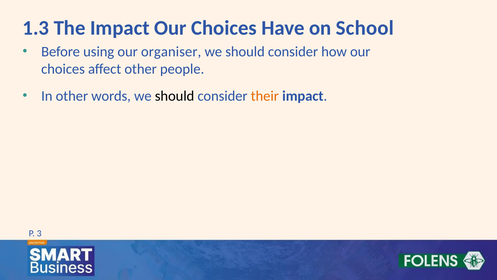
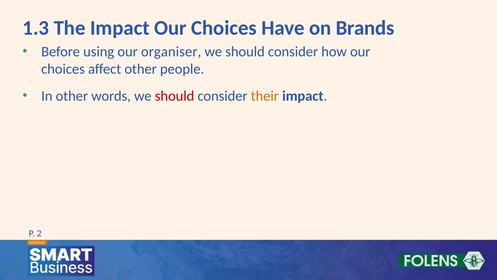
School: School -> Brands
should at (175, 96) colour: black -> red
3: 3 -> 2
